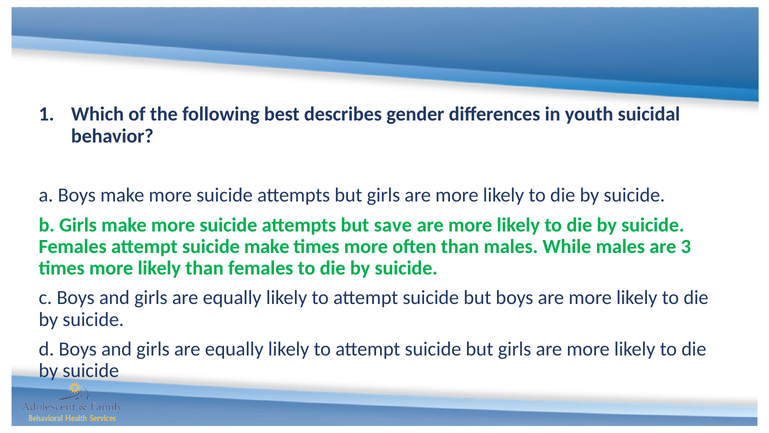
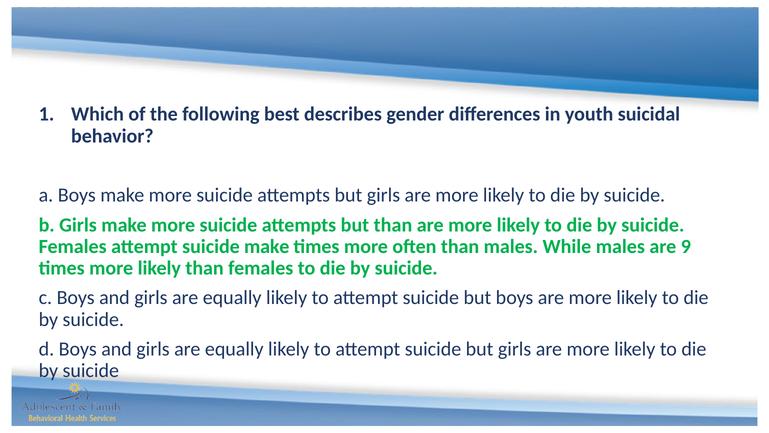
but save: save -> than
3: 3 -> 9
